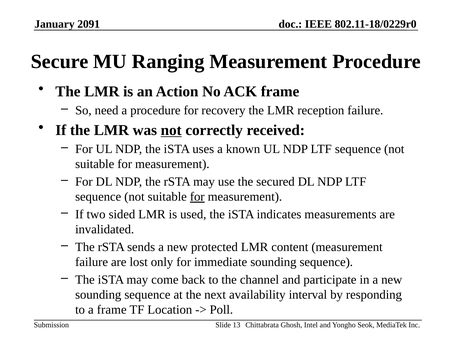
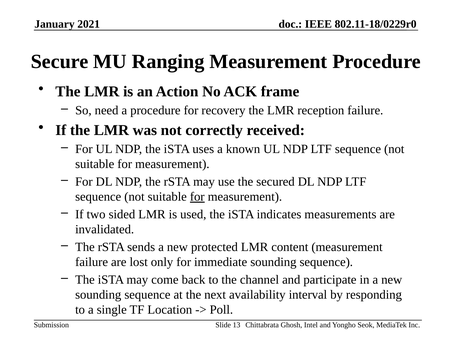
2091: 2091 -> 2021
not at (171, 130) underline: present -> none
a frame: frame -> single
